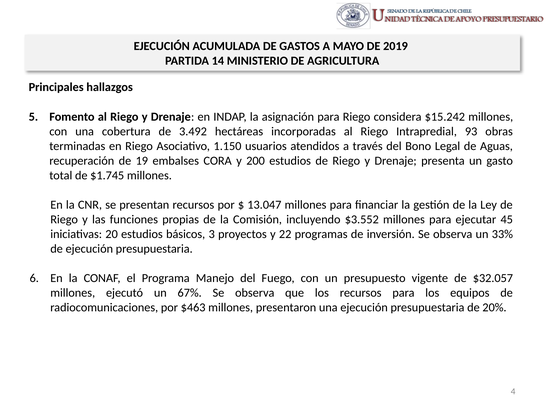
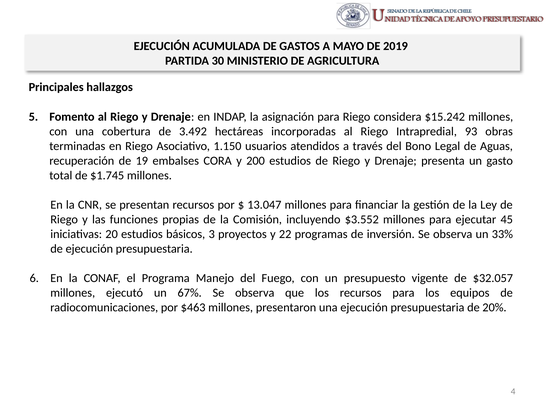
14: 14 -> 30
